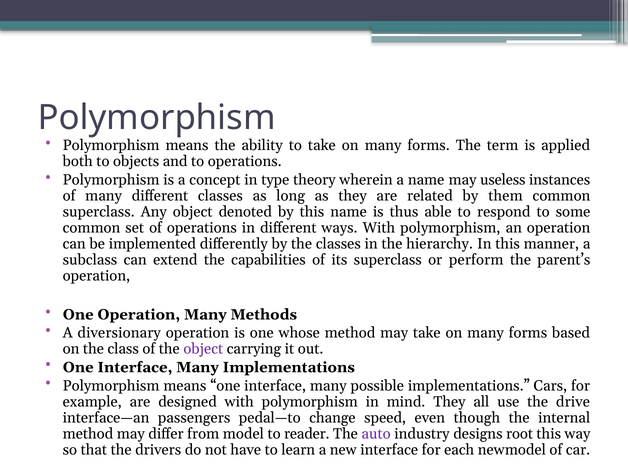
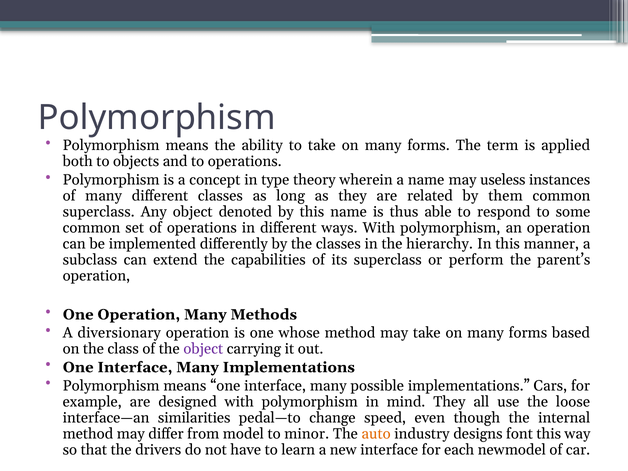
drive: drive -> loose
passengers: passengers -> similarities
reader: reader -> minor
auto colour: purple -> orange
root: root -> font
